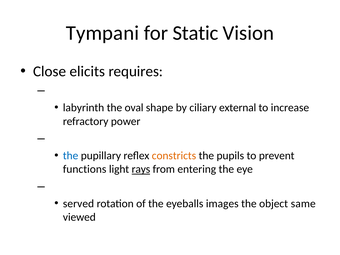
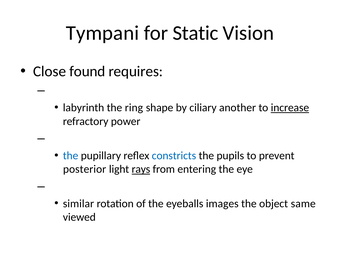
elicits: elicits -> found
oval: oval -> ring
external: external -> another
increase underline: none -> present
constricts colour: orange -> blue
functions: functions -> posterior
served: served -> similar
